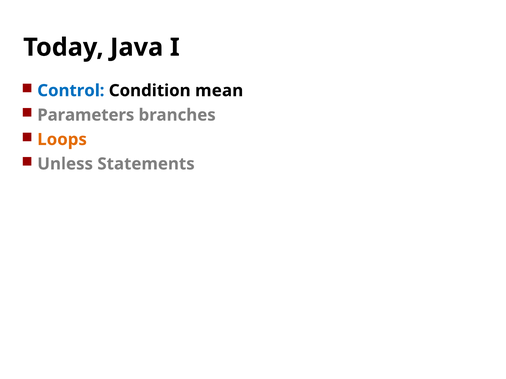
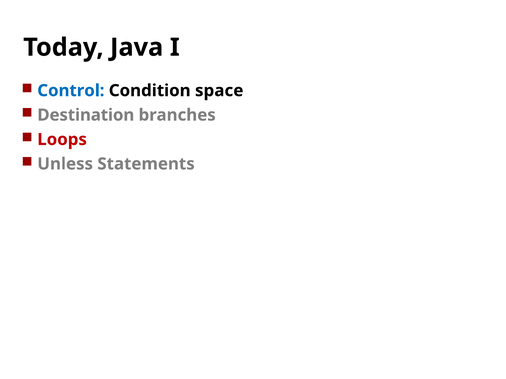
mean: mean -> space
Parameters: Parameters -> Destination
Loops colour: orange -> red
